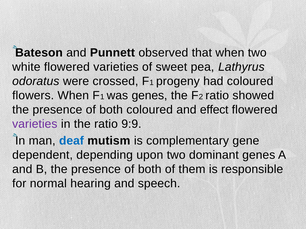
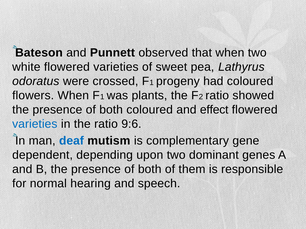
was genes: genes -> plants
varieties at (35, 124) colour: purple -> blue
9:9: 9:9 -> 9:6
